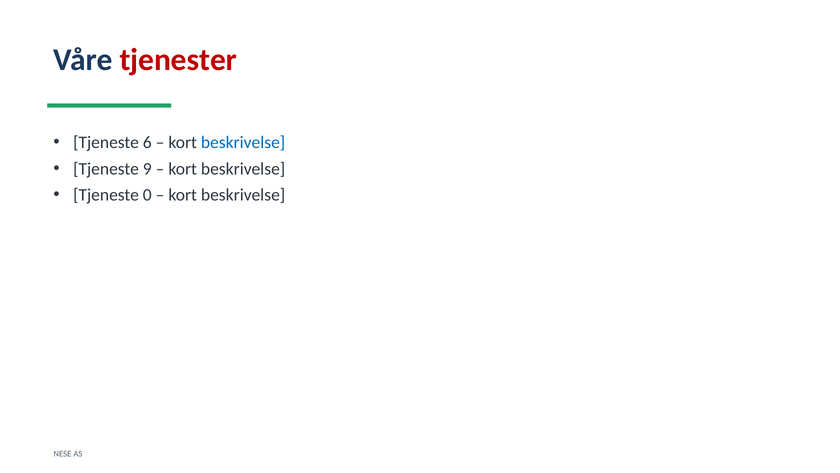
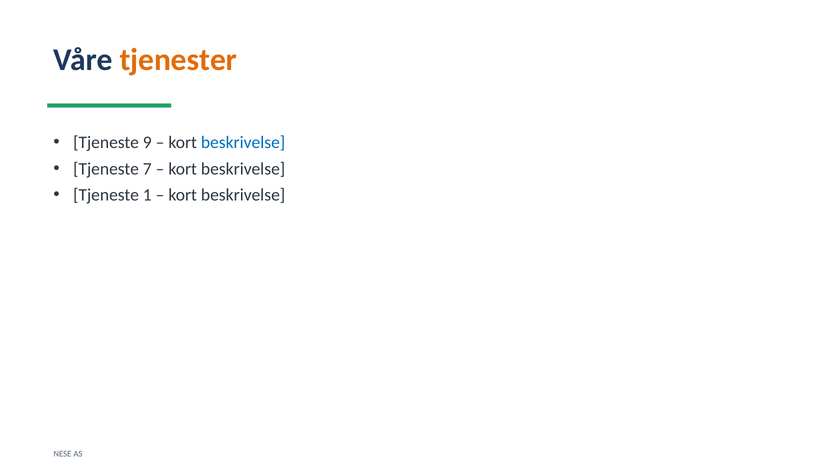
tjenester colour: red -> orange
6: 6 -> 9
9: 9 -> 7
0: 0 -> 1
